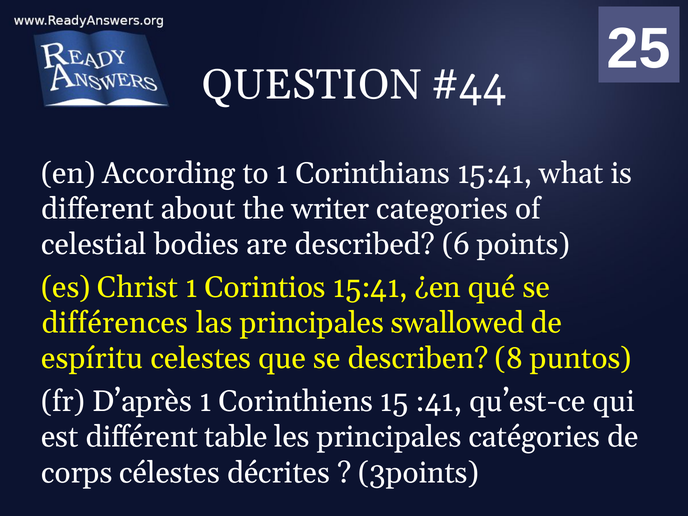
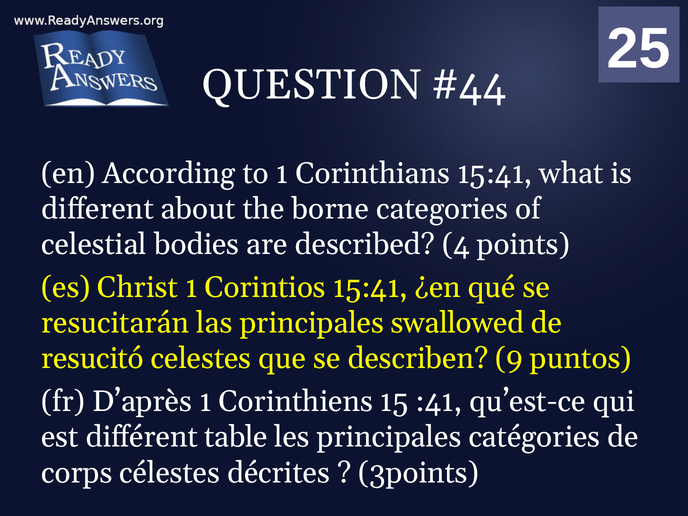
writer: writer -> borne
6: 6 -> 4
différences: différences -> resucitarán
espíritu: espíritu -> resucitó
8: 8 -> 9
